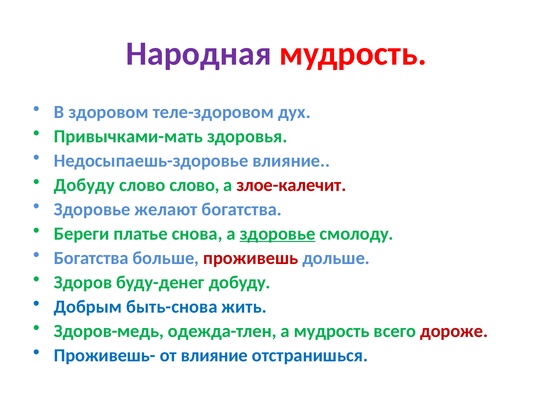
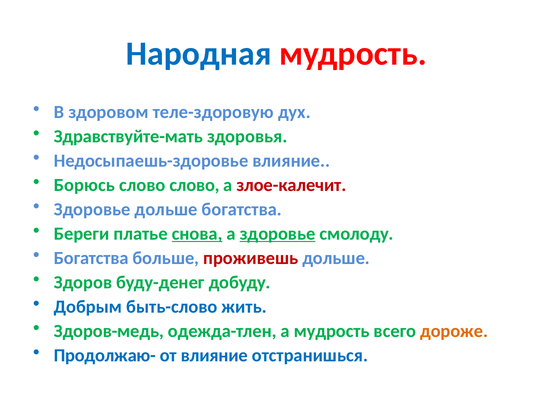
Народная colour: purple -> blue
теле-здоровом: теле-здоровом -> теле-здоровую
Привычками-мать: Привычками-мать -> Здравствуйте-мать
Добуду at (84, 185): Добуду -> Борюсь
Здоровье желают: желают -> дольше
снова underline: none -> present
быть-снова: быть-снова -> быть-слово
дороже colour: red -> orange
Проживешь-: Проживешь- -> Продолжаю-
